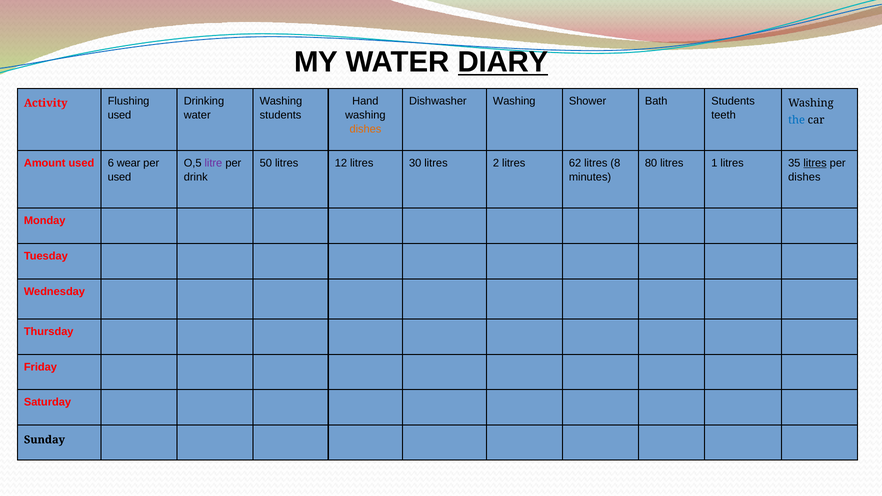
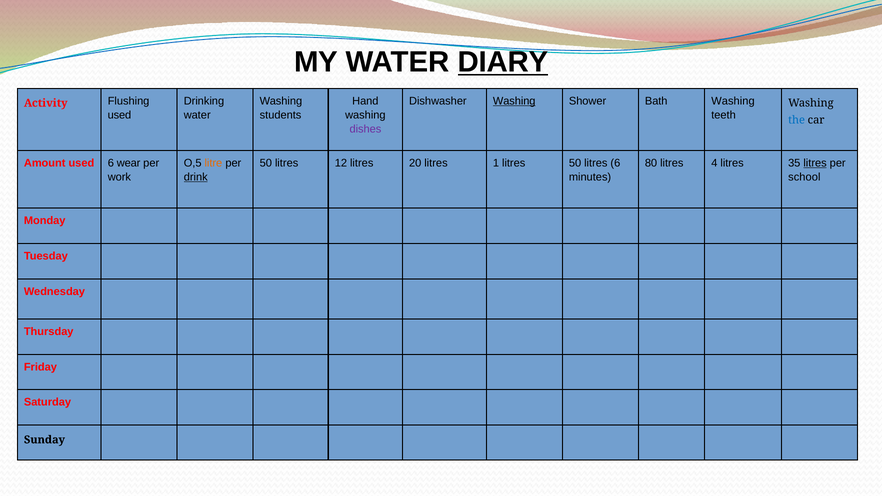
Washing at (514, 101) underline: none -> present
Bath Students: Students -> Washing
dishes at (365, 129) colour: orange -> purple
litre colour: purple -> orange
30: 30 -> 20
2: 2 -> 1
litres 62: 62 -> 50
litres 8: 8 -> 6
1: 1 -> 4
used at (119, 177): used -> work
drink underline: none -> present
dishes at (804, 177): dishes -> school
